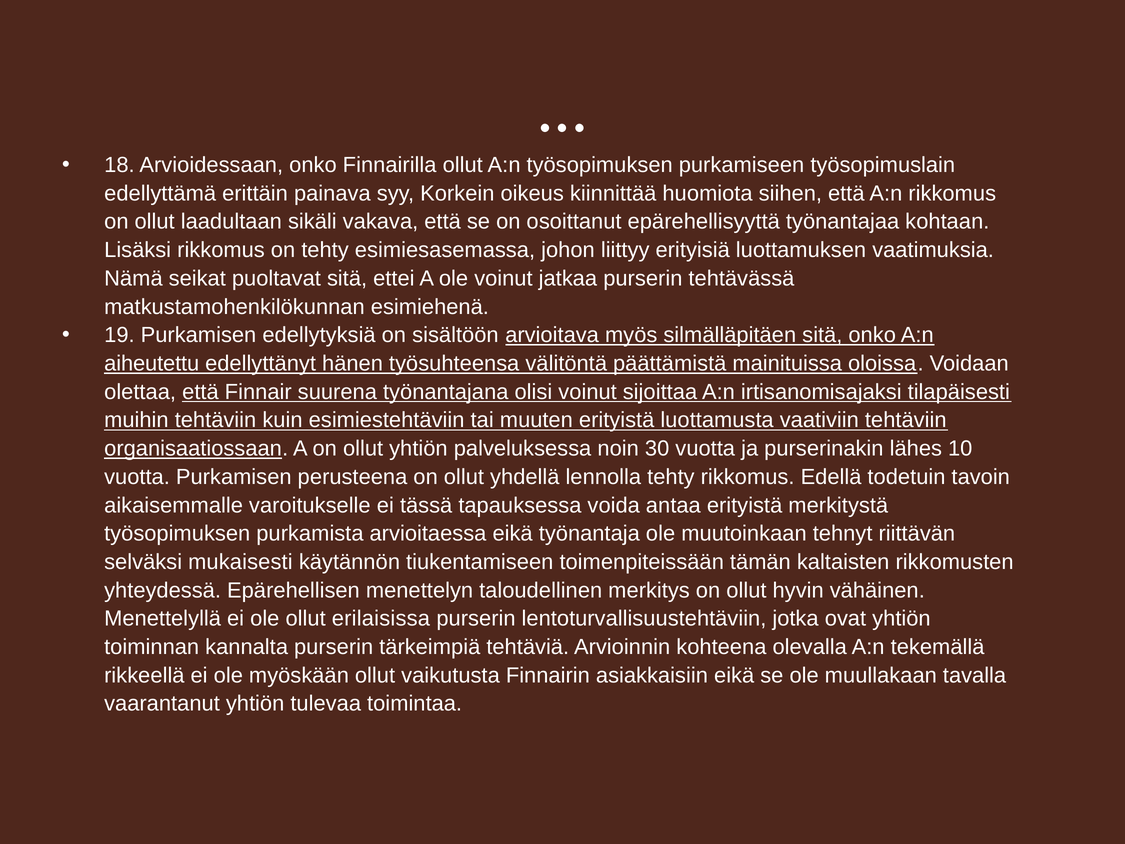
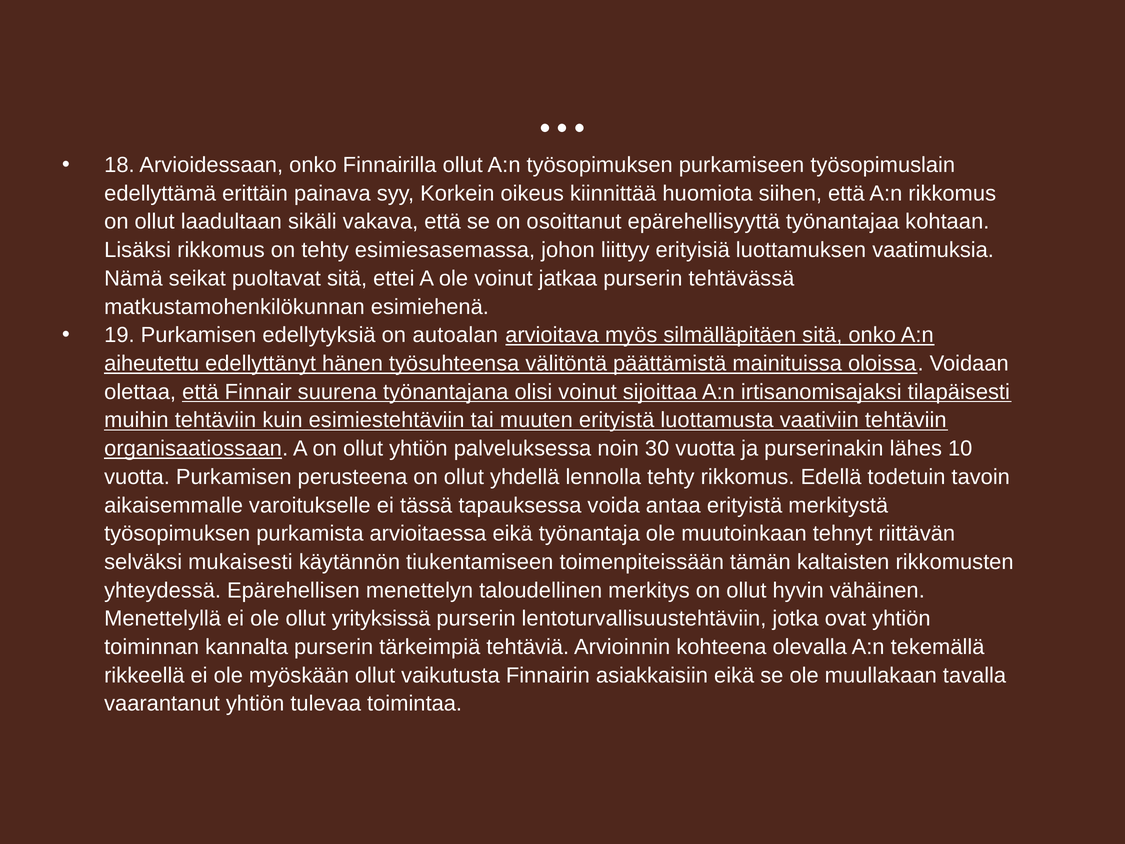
sisältöön: sisältöön -> autoalan
erilaisissa: erilaisissa -> yrityksissä
